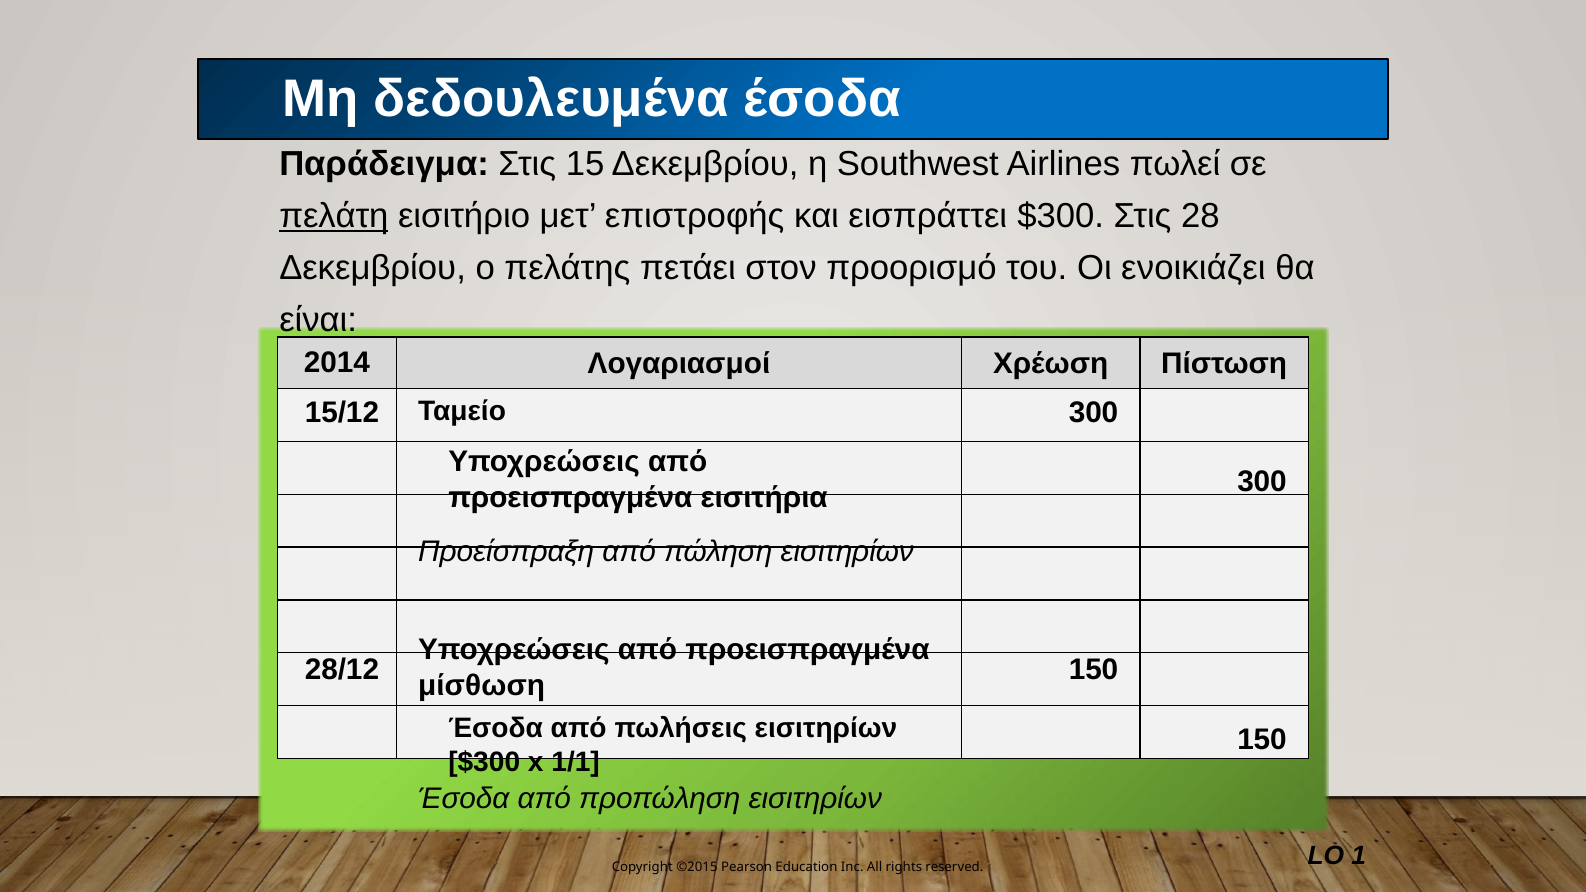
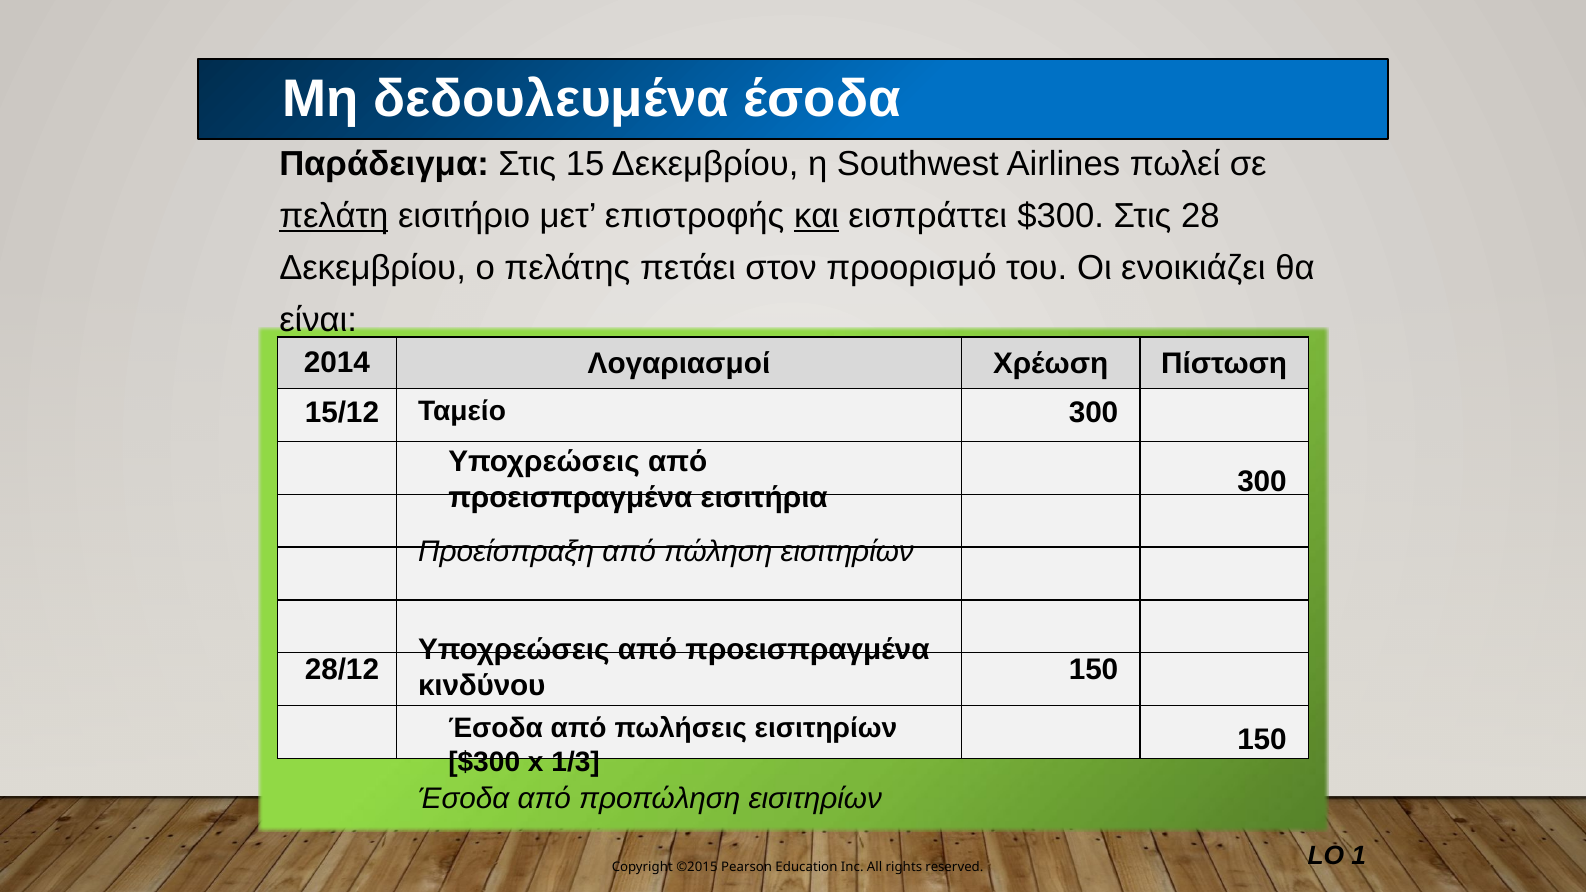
και underline: none -> present
μίσθωση: μίσθωση -> κινδύνου
1/1: 1/1 -> 1/3
